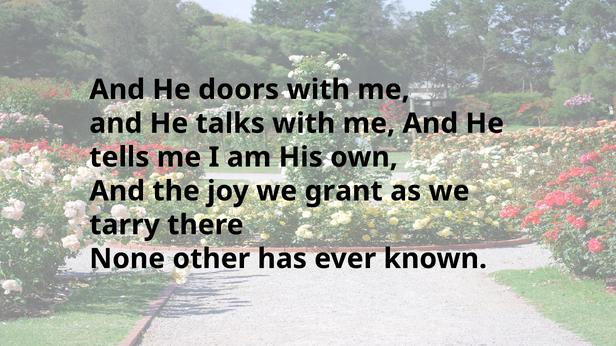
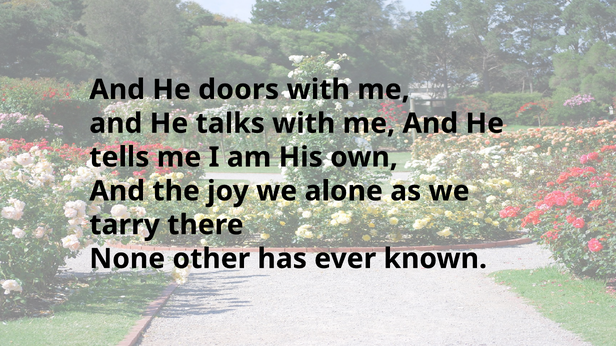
grant: grant -> alone
